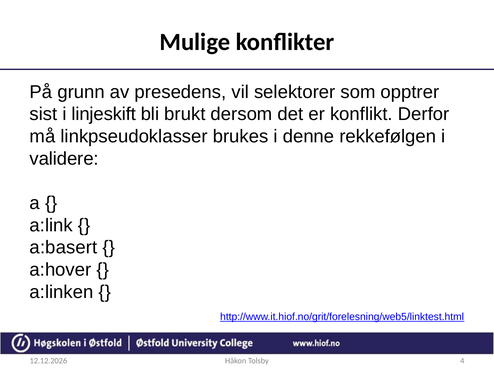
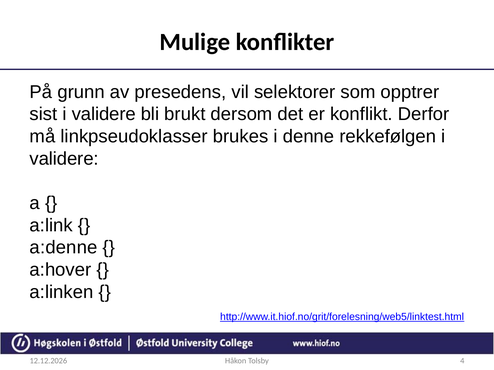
sist i linjeskift: linjeskift -> validere
a:basert: a:basert -> a:denne
